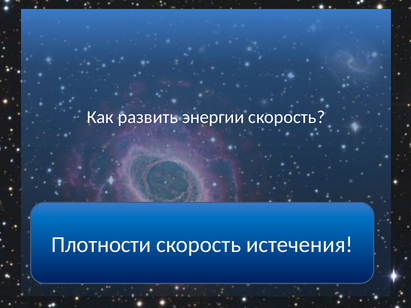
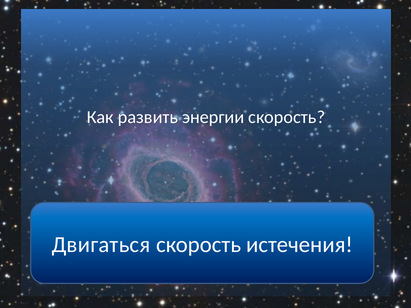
Плотности: Плотности -> Двигаться
